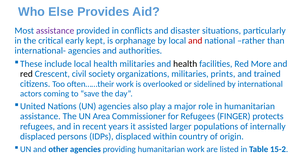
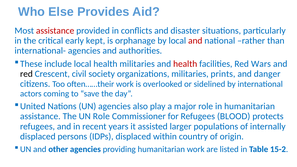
assistance at (55, 31) colour: purple -> red
health at (185, 64) colour: black -> red
More: More -> Wars
trained: trained -> danger
UN Area: Area -> Role
FINGER: FINGER -> BLOOD
